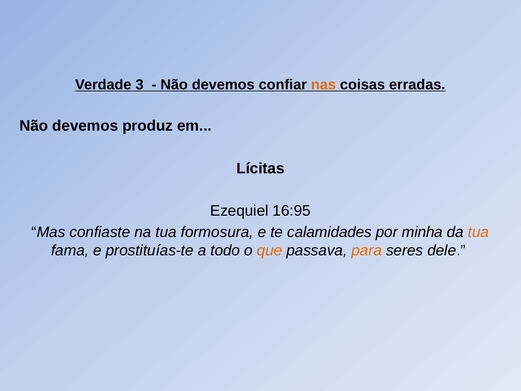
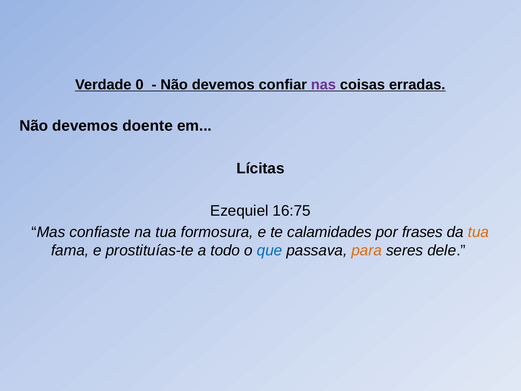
3: 3 -> 0
nas colour: orange -> purple
produz: produz -> doente
16:95: 16:95 -> 16:75
minha: minha -> frases
que colour: orange -> blue
